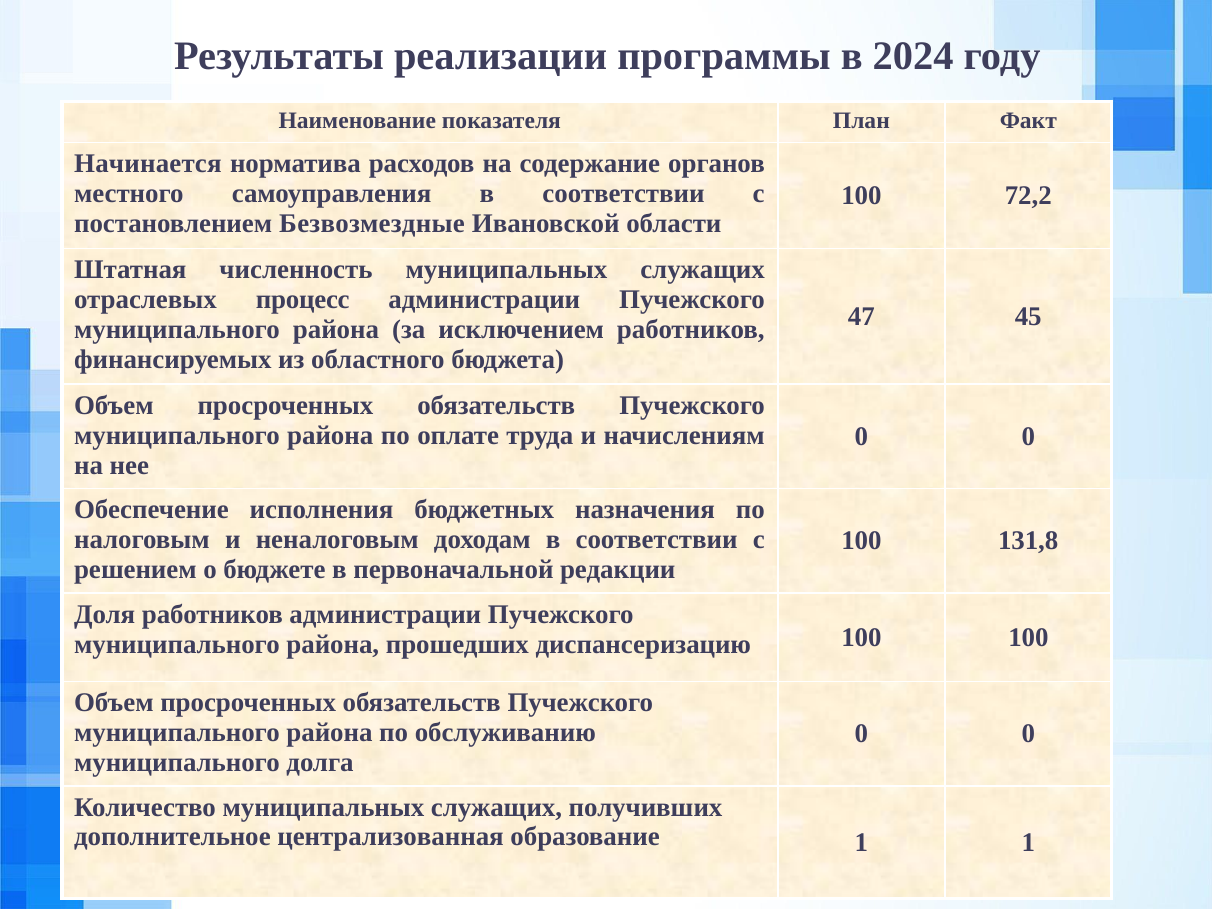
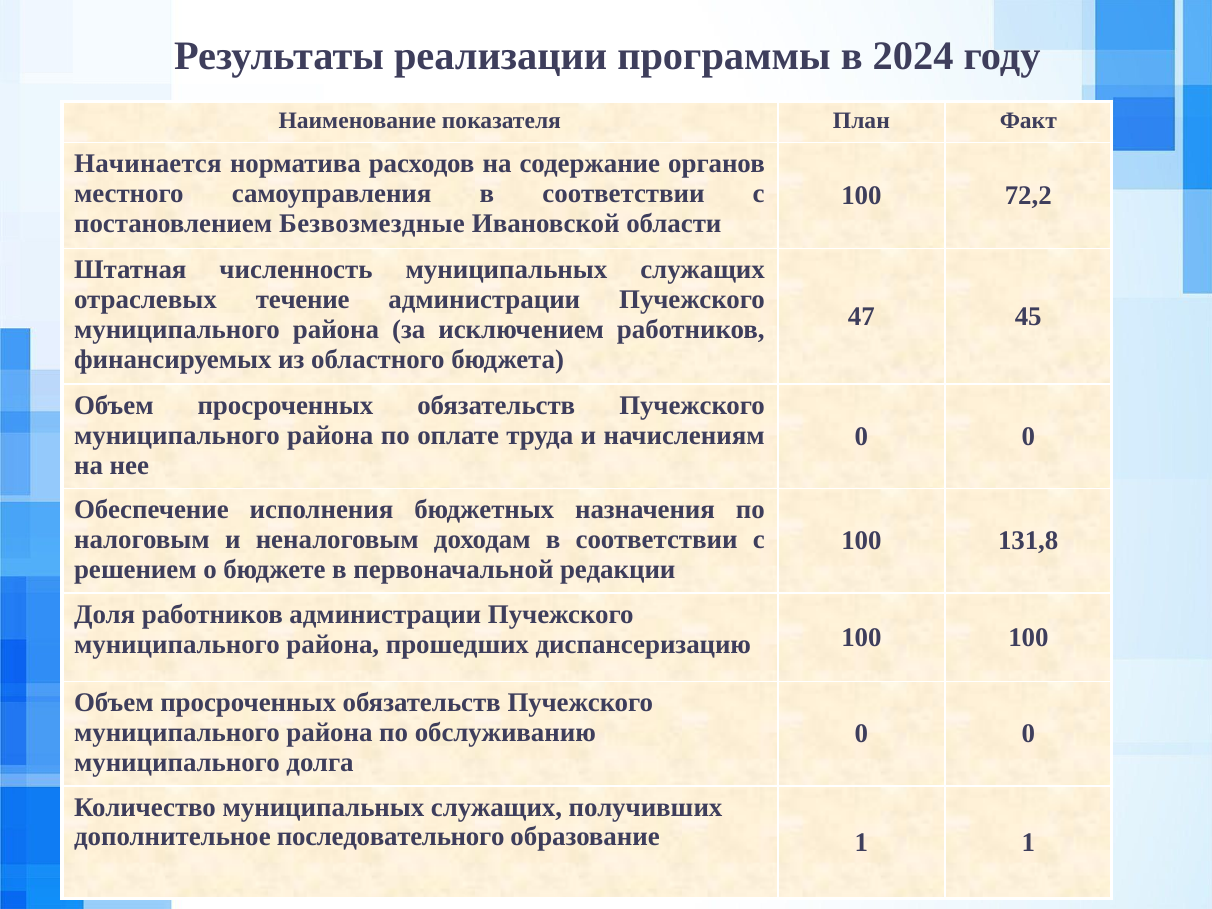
процесс: процесс -> течение
централизованная: централизованная -> последовательного
